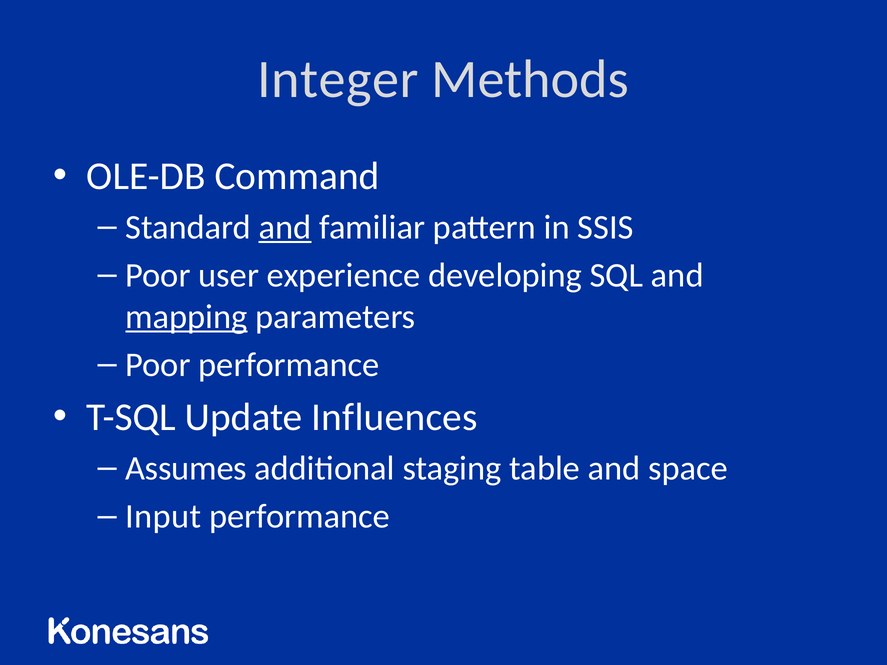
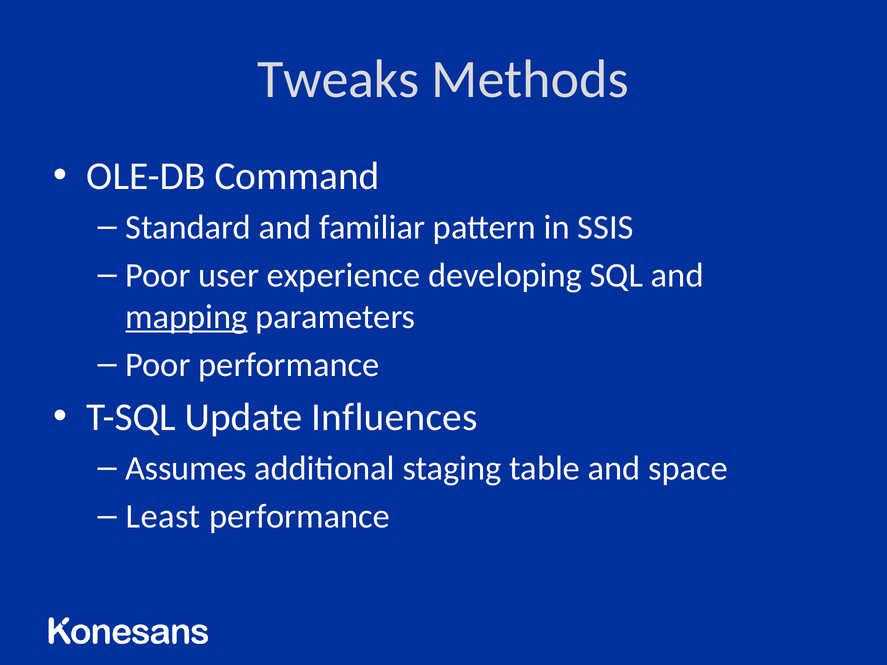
Integer: Integer -> Tweaks
and at (285, 227) underline: present -> none
Input: Input -> Least
